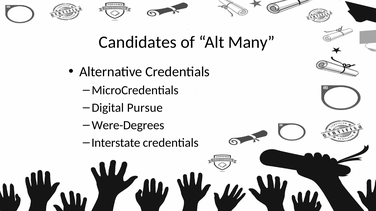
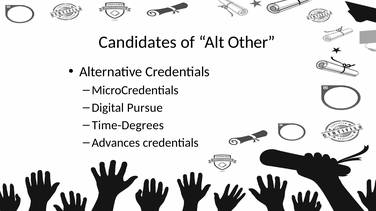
Many: Many -> Other
Were-Degrees: Were-Degrees -> Time-Degrees
Interstate: Interstate -> Advances
